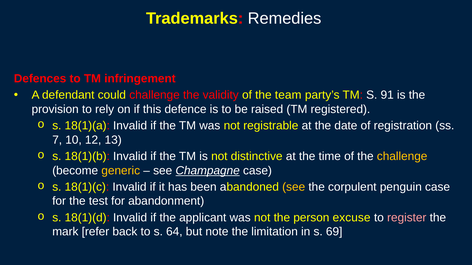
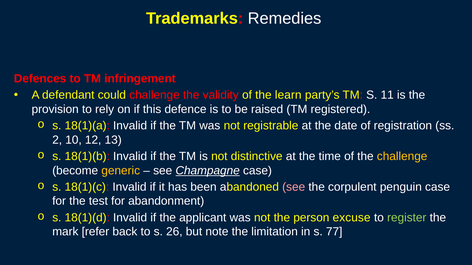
team: team -> learn
91: 91 -> 11
7: 7 -> 2
see at (294, 187) colour: yellow -> pink
register colour: pink -> light green
64: 64 -> 26
69: 69 -> 77
